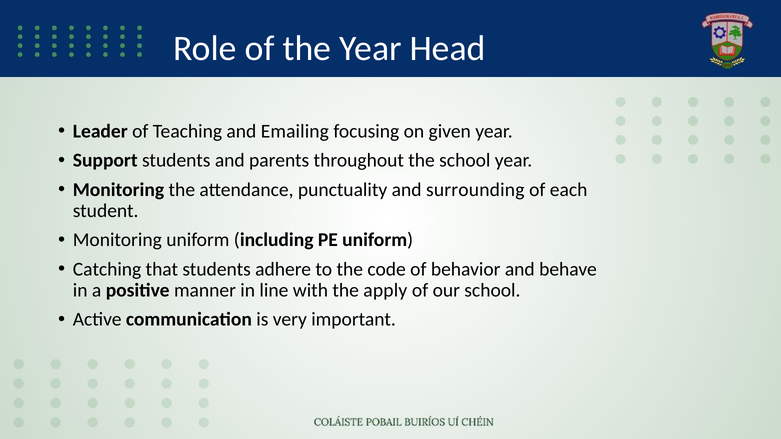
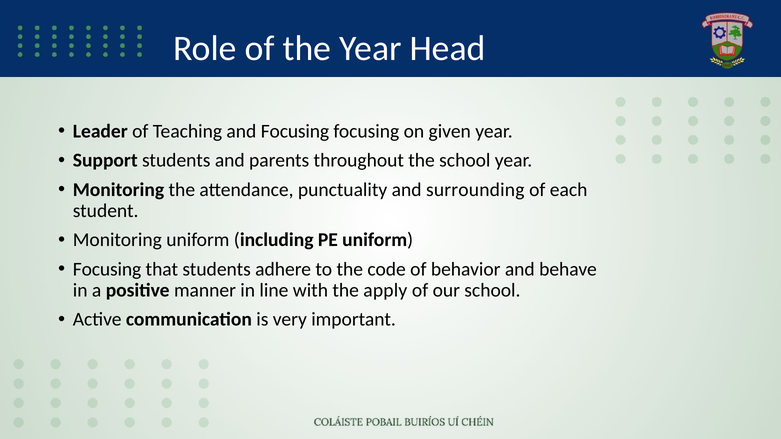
and Emailing: Emailing -> Focusing
Catching at (107, 269): Catching -> Focusing
